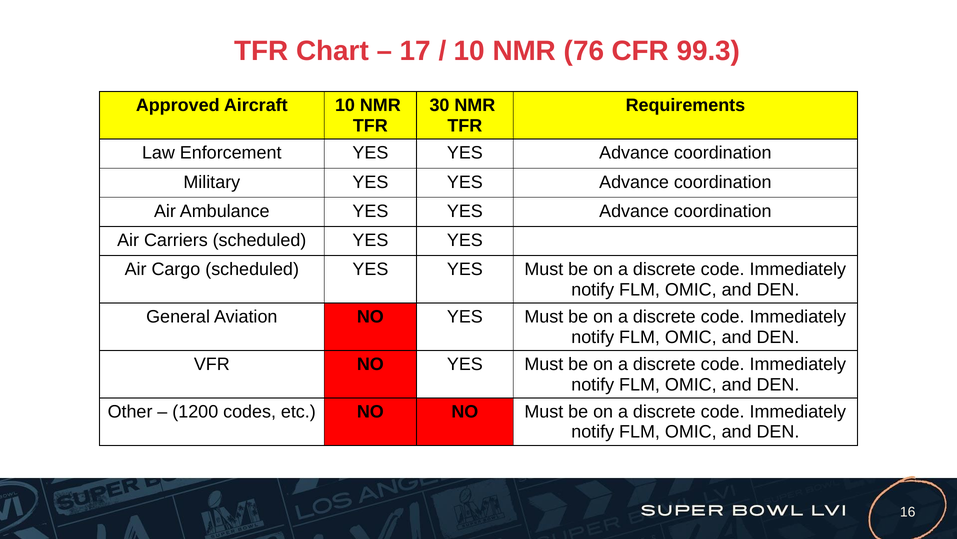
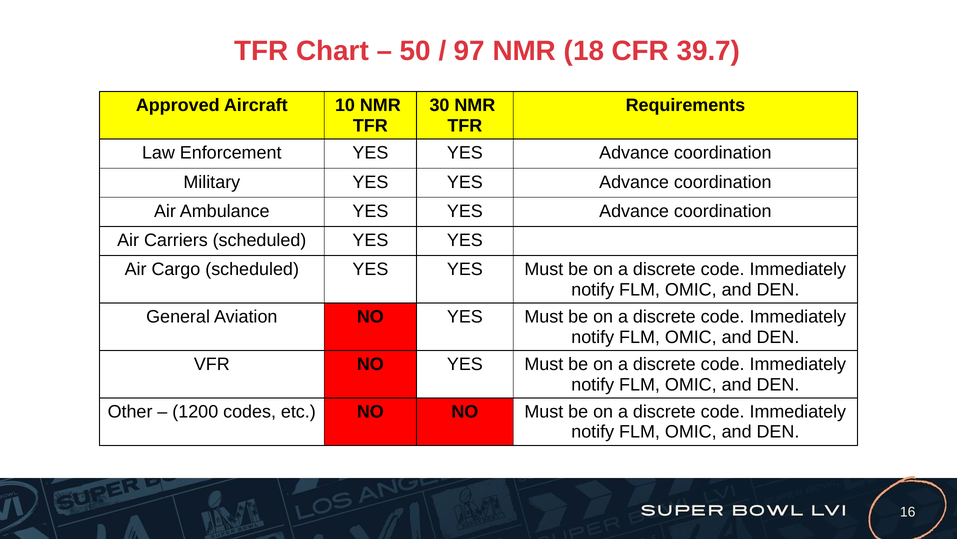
17: 17 -> 50
10 at (469, 51): 10 -> 97
76: 76 -> 18
99.3: 99.3 -> 39.7
